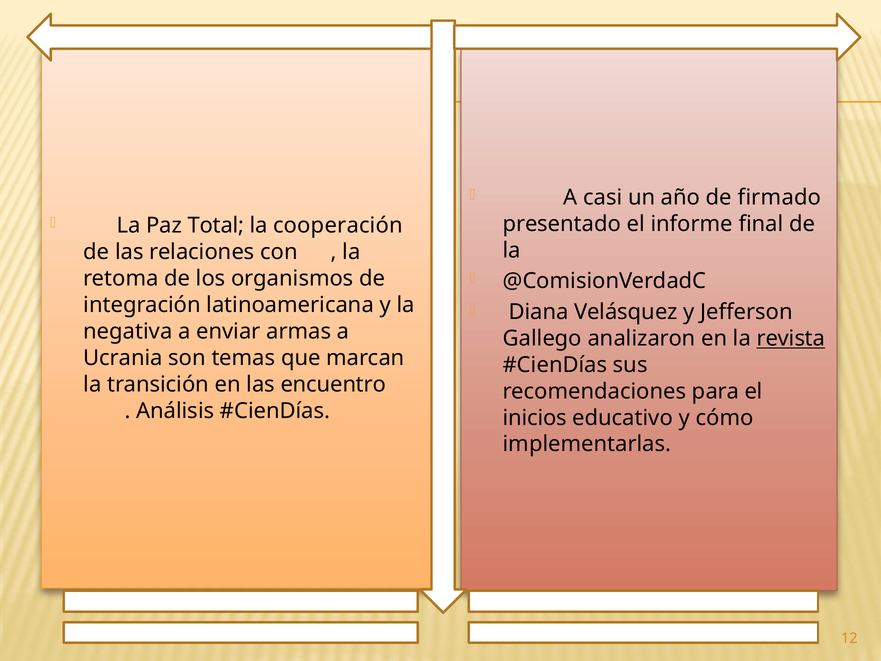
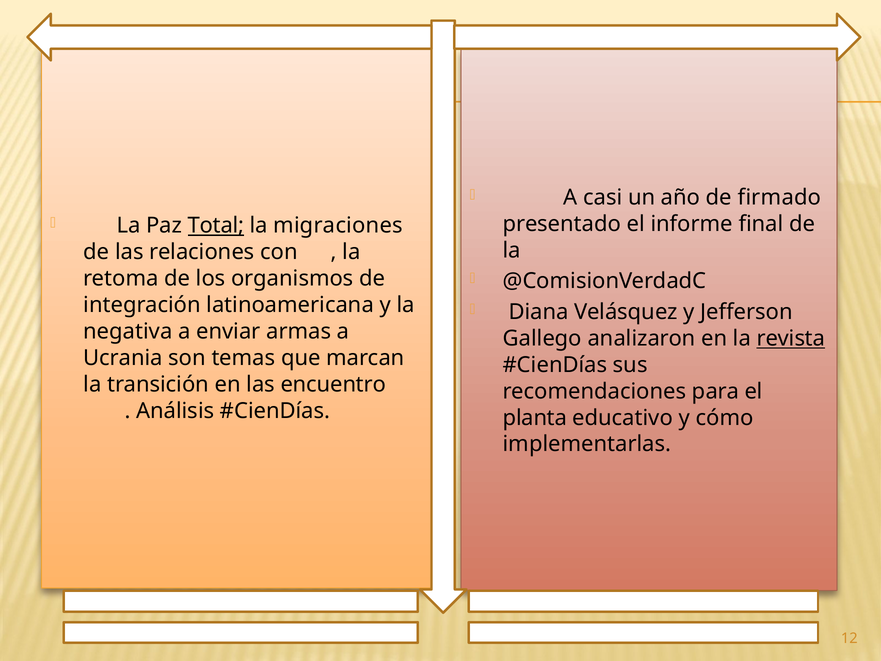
Total underline: none -> present
cooperación: cooperación -> migraciones
inicios: inicios -> planta
